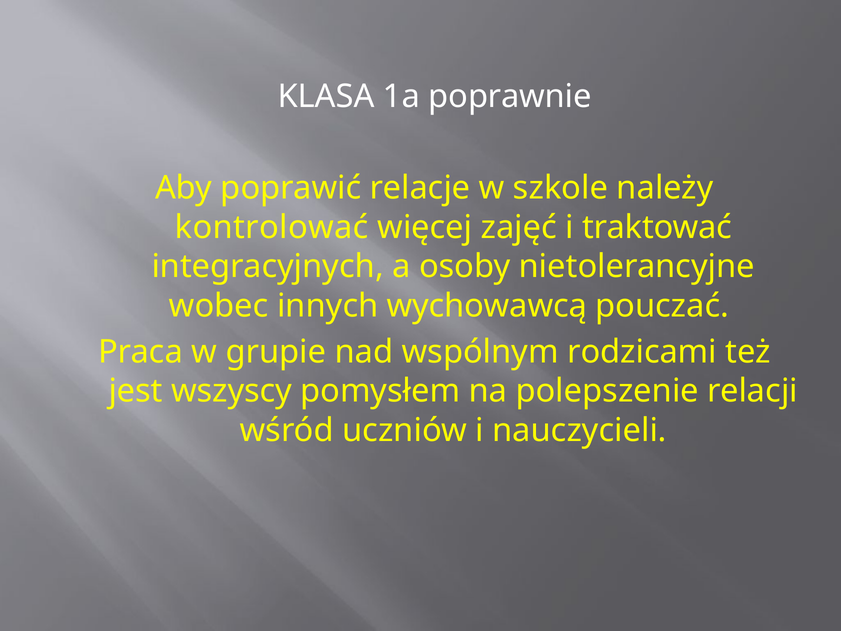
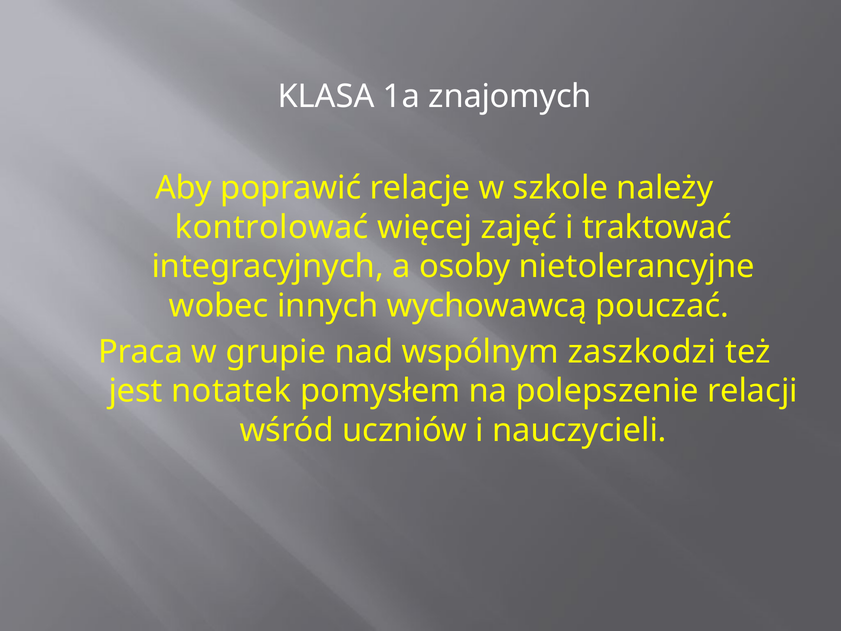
poprawnie: poprawnie -> znajomych
rodzicami: rodzicami -> zaszkodzi
wszyscy: wszyscy -> notatek
